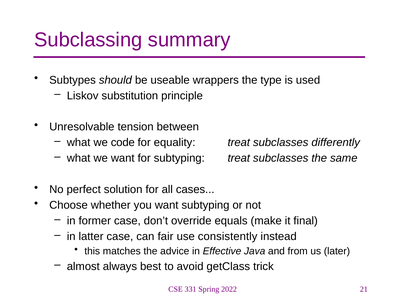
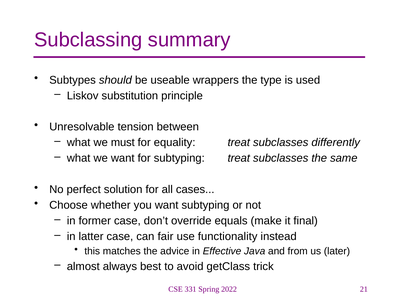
code: code -> must
consistently: consistently -> functionality
